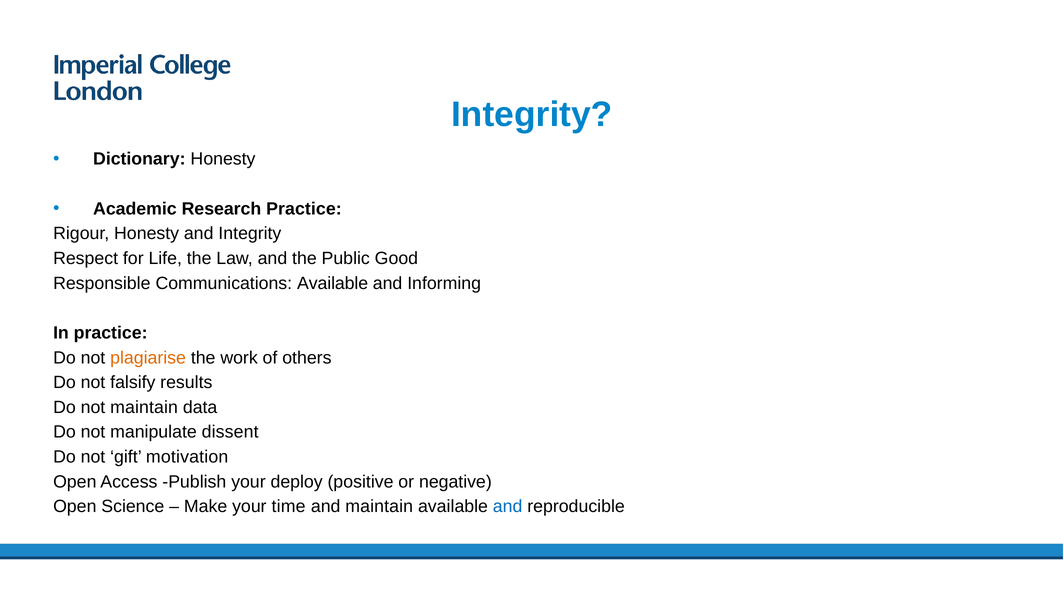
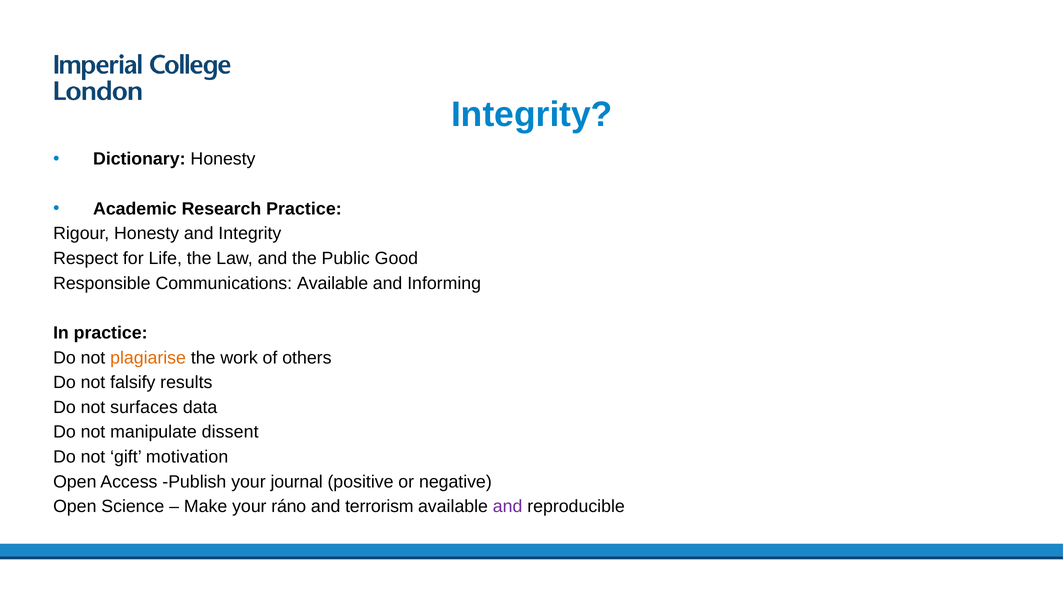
not maintain: maintain -> surfaces
deploy: deploy -> journal
time: time -> ráno
and maintain: maintain -> terrorism
and at (508, 507) colour: blue -> purple
